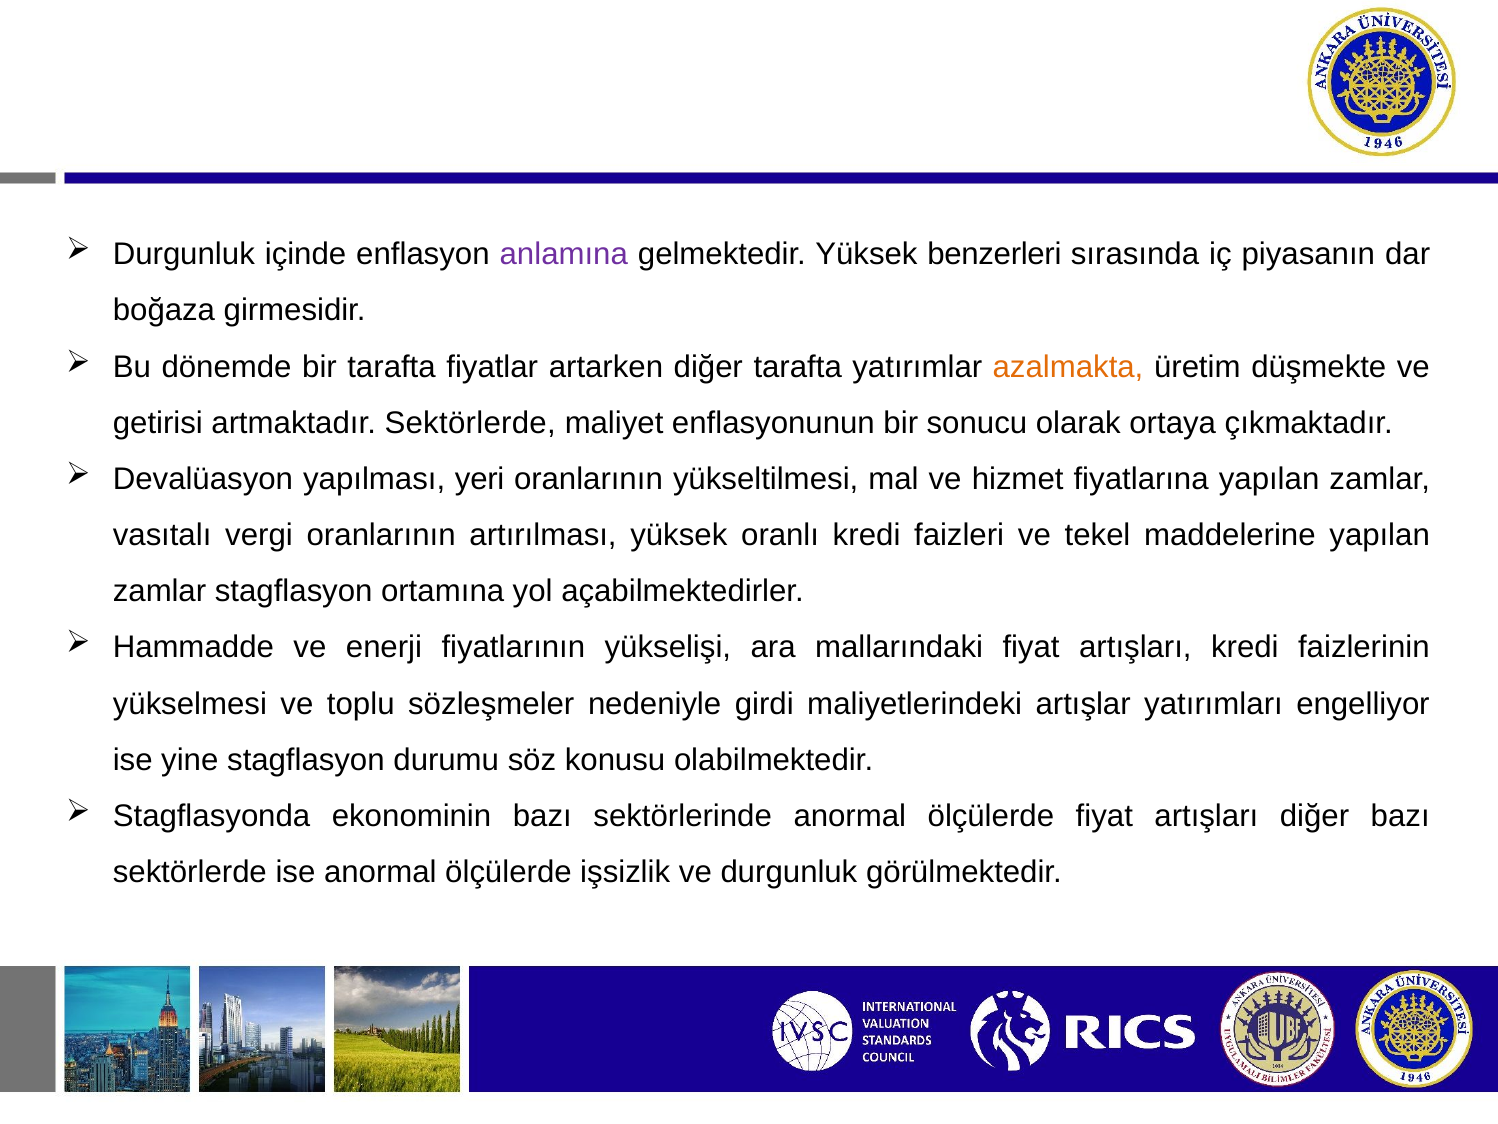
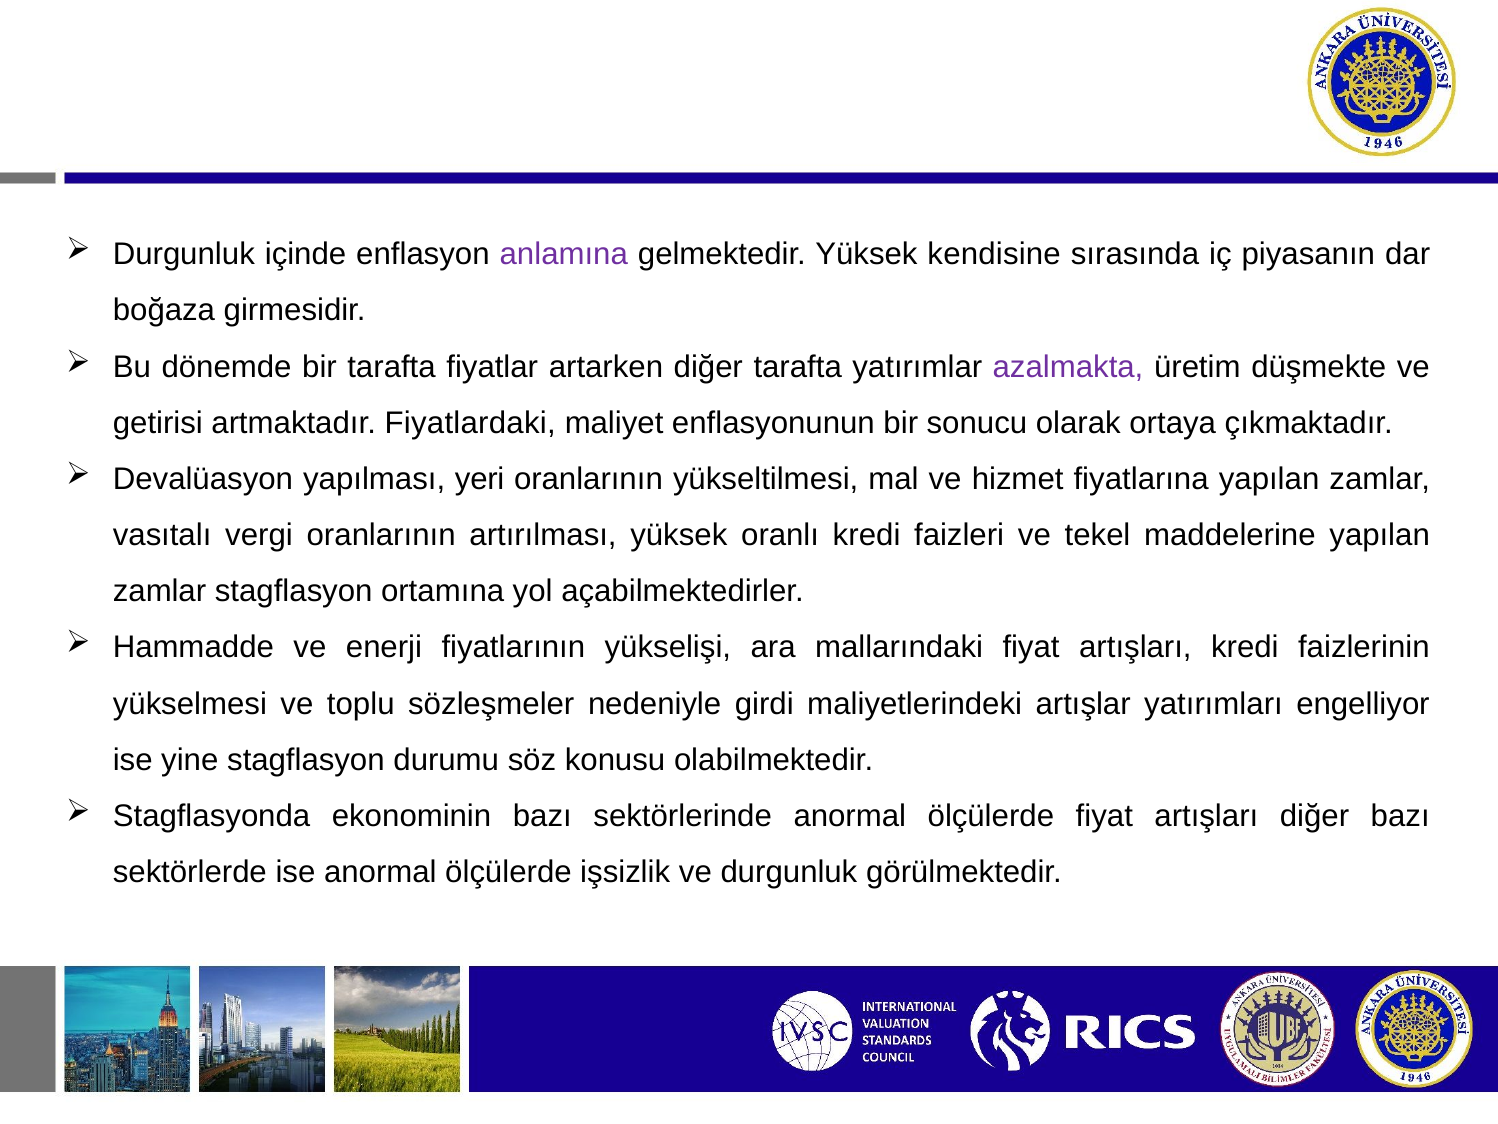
benzerleri: benzerleri -> kendisine
azalmakta colour: orange -> purple
artmaktadır Sektörlerde: Sektörlerde -> Fiyatlardaki
